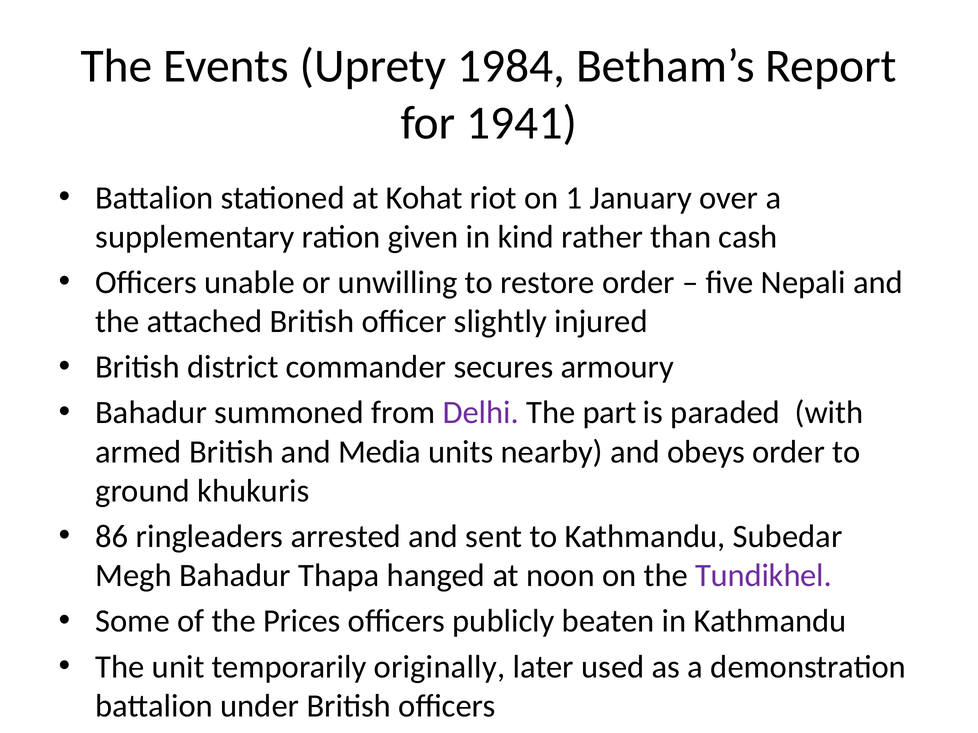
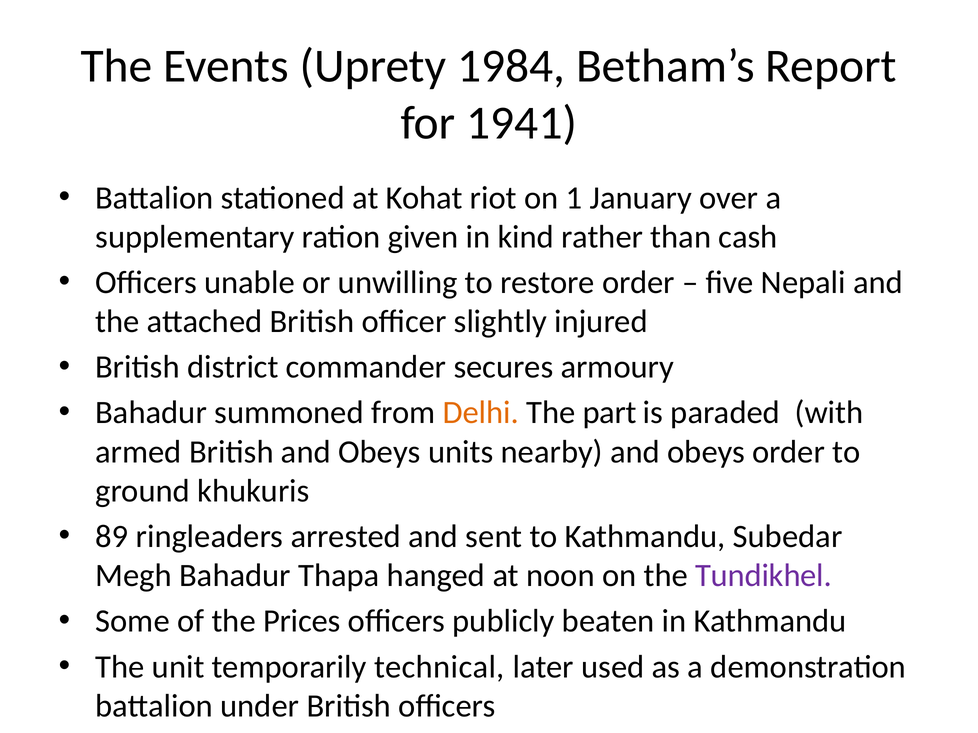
Delhi colour: purple -> orange
British and Media: Media -> Obeys
86: 86 -> 89
originally: originally -> technical
